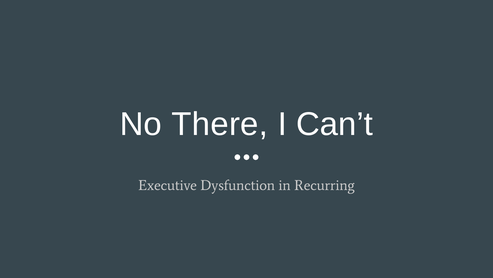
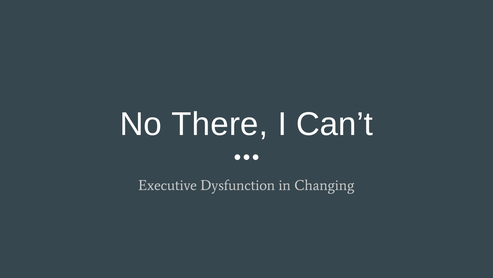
Recurring: Recurring -> Changing
